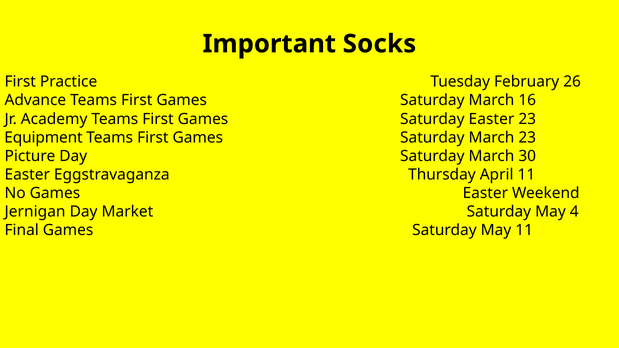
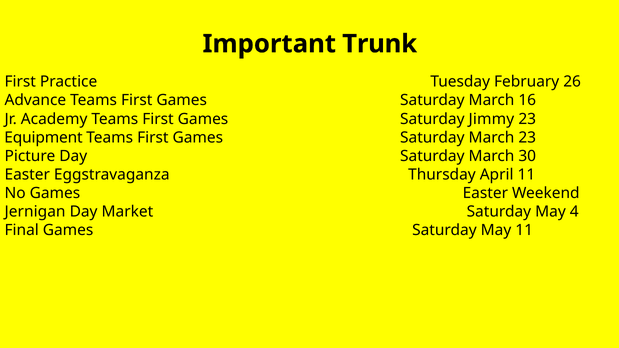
Socks: Socks -> Trunk
Saturday Easter: Easter -> Jimmy
